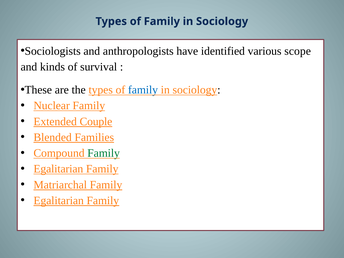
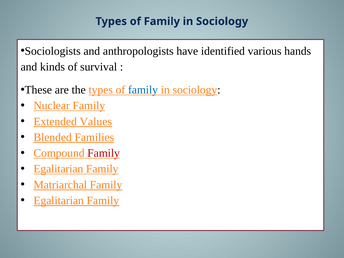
scope: scope -> hands
Couple: Couple -> Values
Family at (104, 153) colour: green -> red
